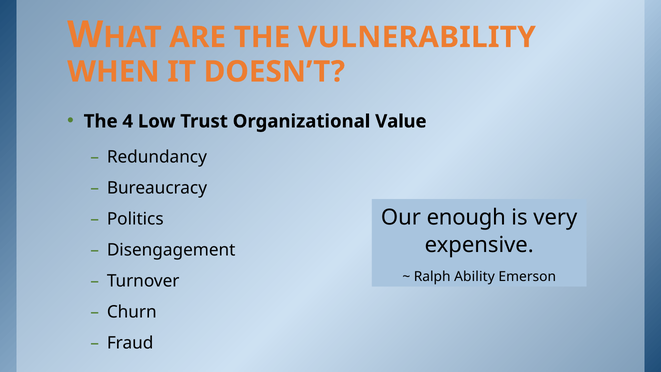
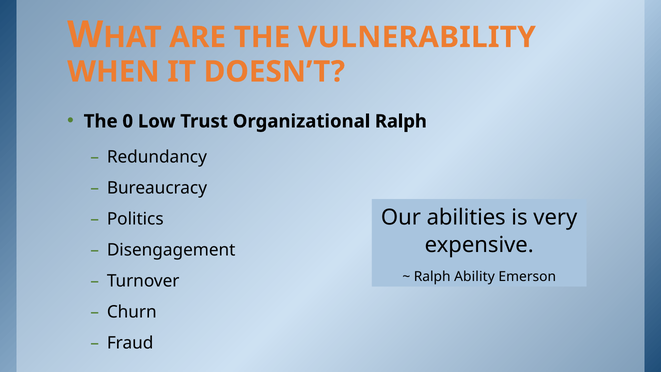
4: 4 -> 0
Organizational Value: Value -> Ralph
enough: enough -> abilities
